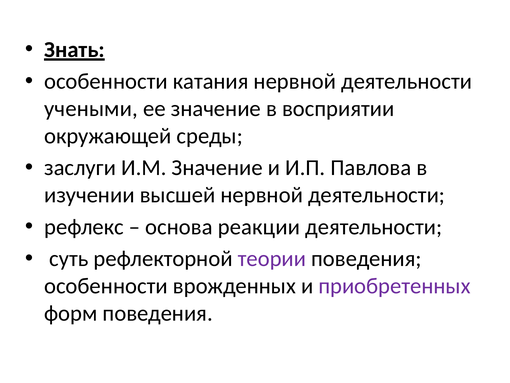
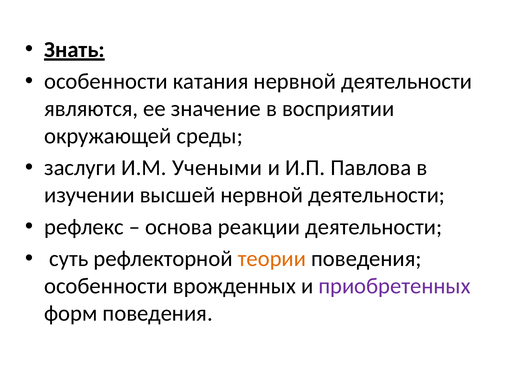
учеными: учеными -> являются
И.М Значение: Значение -> Учеными
теории colour: purple -> orange
